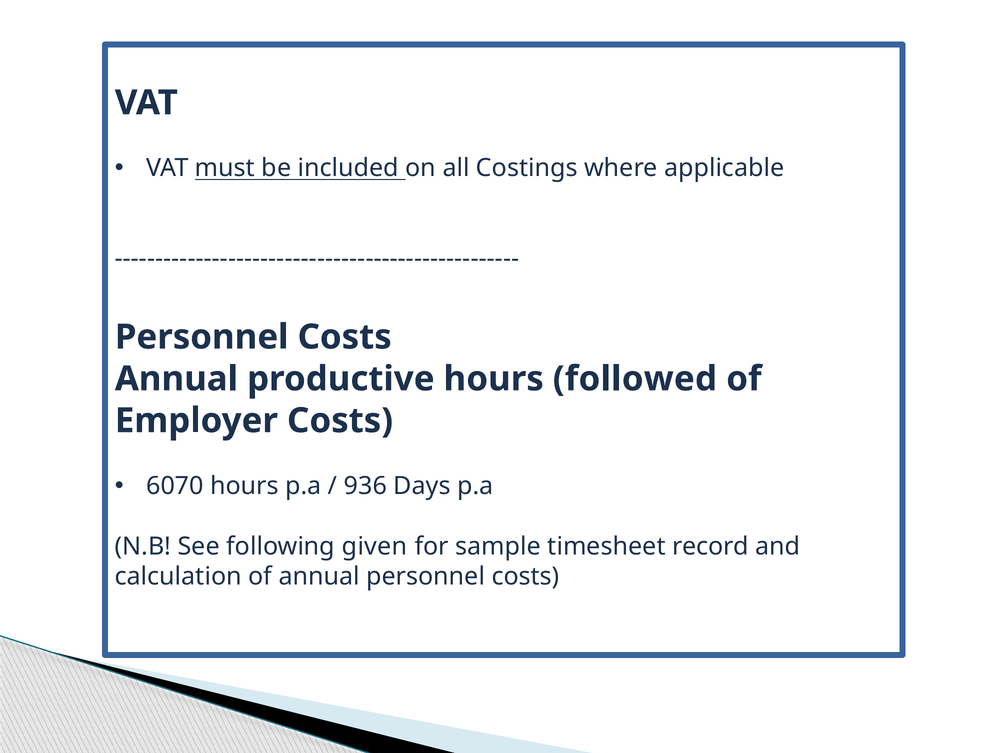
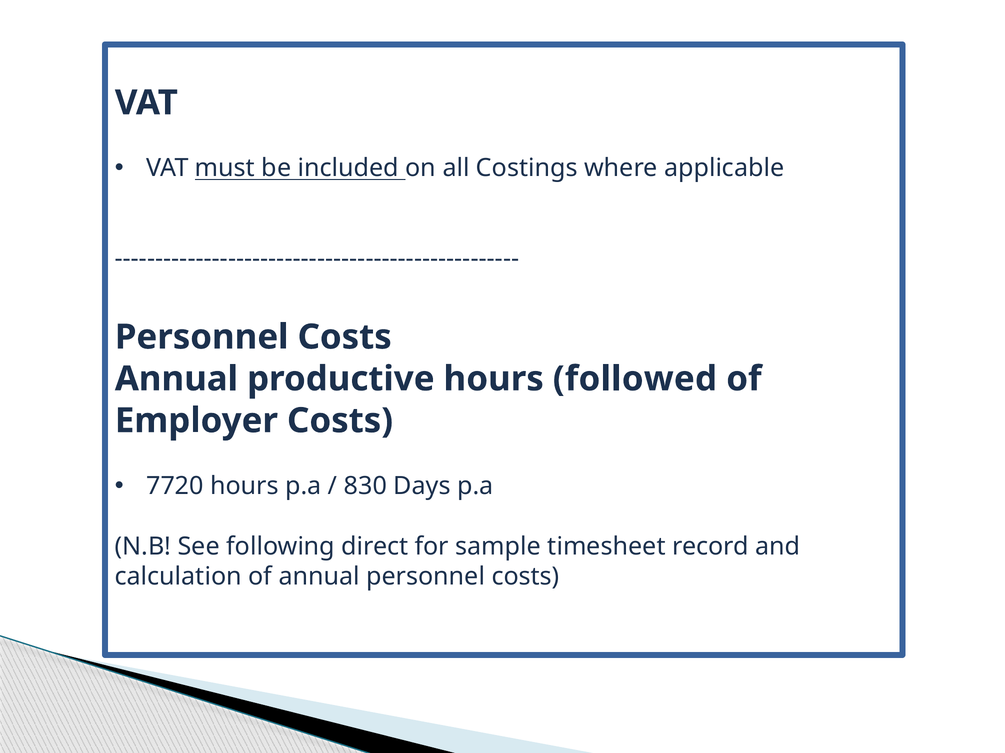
6070: 6070 -> 7720
936: 936 -> 830
given: given -> direct
